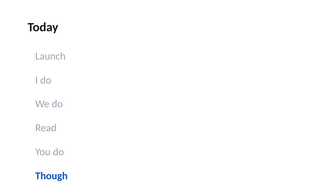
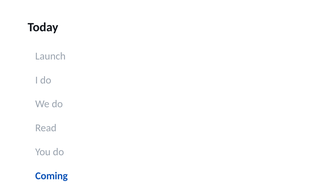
Though: Though -> Coming
